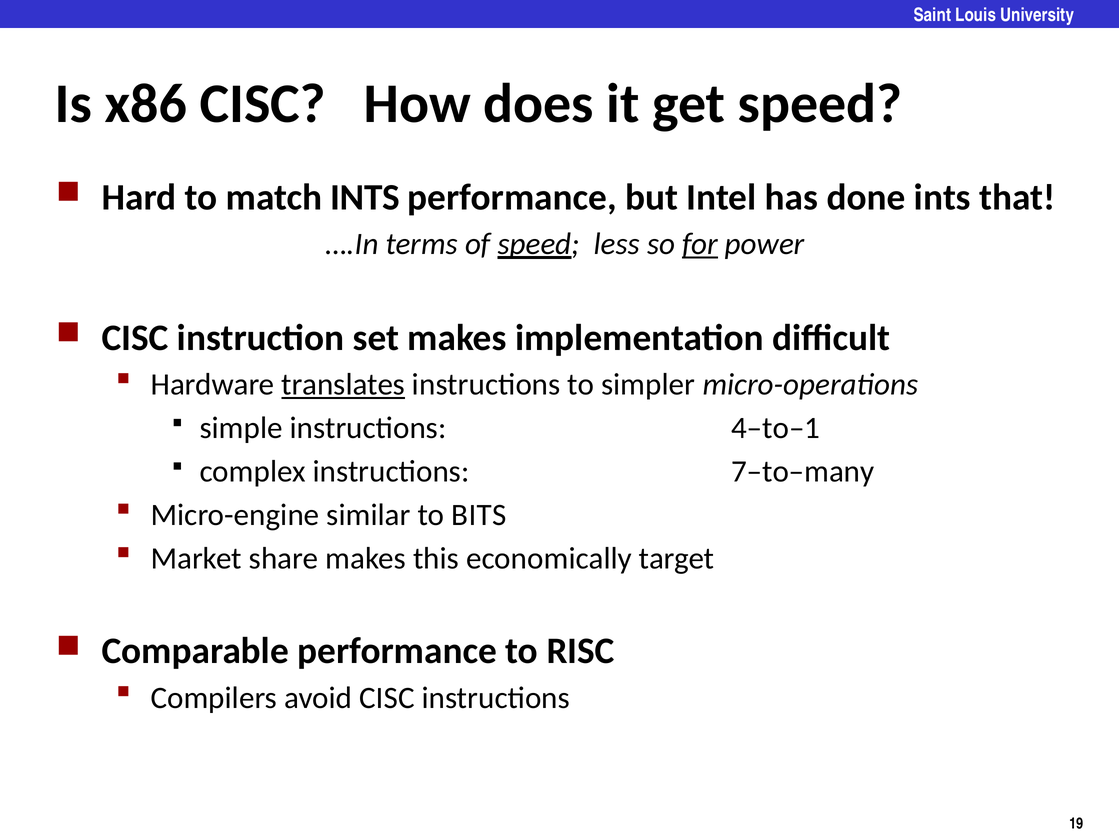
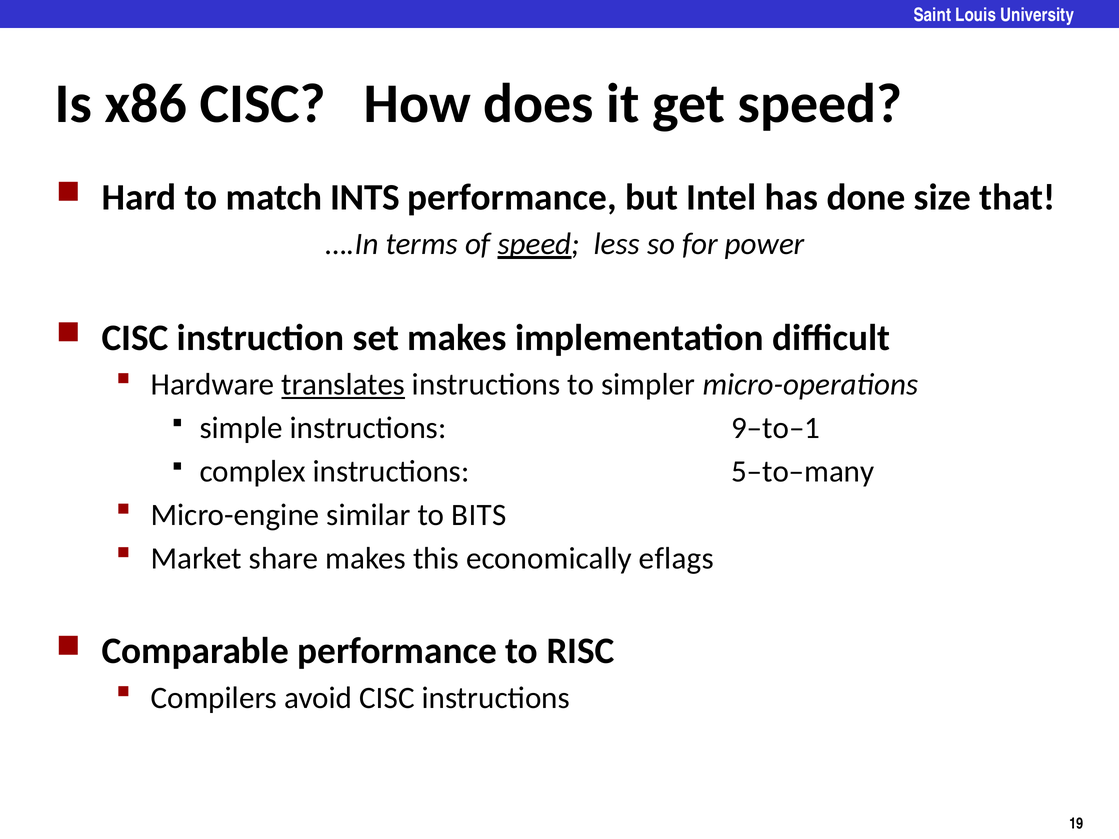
done ints: ints -> size
for underline: present -> none
4–to–1: 4–to–1 -> 9–to–1
7–to–many: 7–to–many -> 5–to–many
target: target -> eflags
